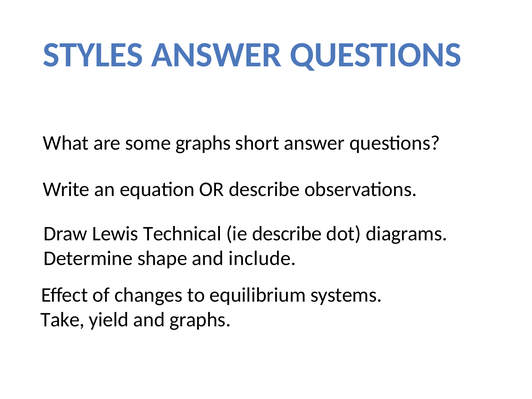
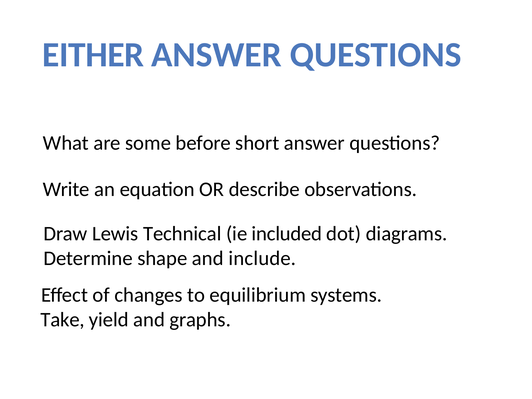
STYLES: STYLES -> EITHER
some graphs: graphs -> before
ie describe: describe -> included
